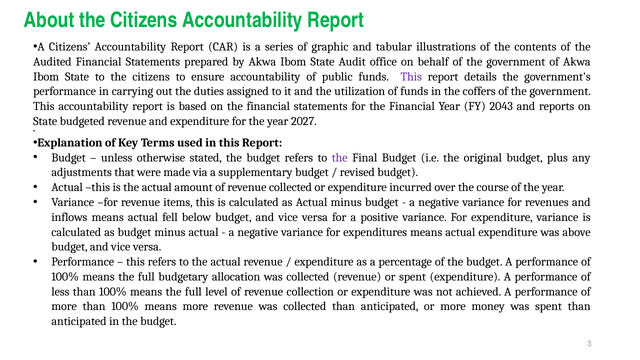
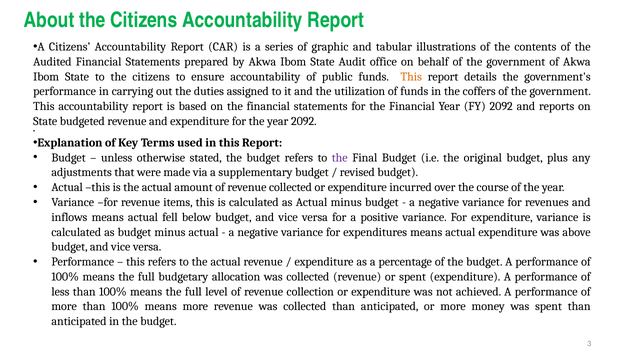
This at (411, 77) colour: purple -> orange
FY 2043: 2043 -> 2092
year 2027: 2027 -> 2092
